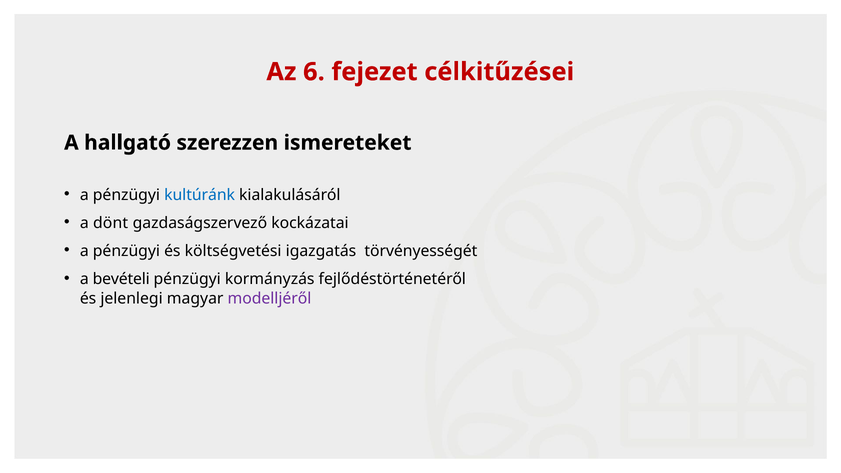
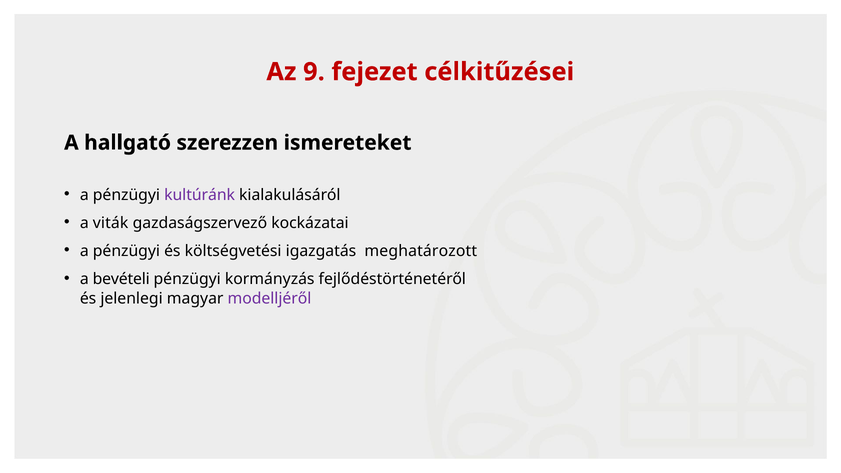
6: 6 -> 9
kultúránk colour: blue -> purple
dönt: dönt -> viták
törvényességét: törvényességét -> meghatározott
